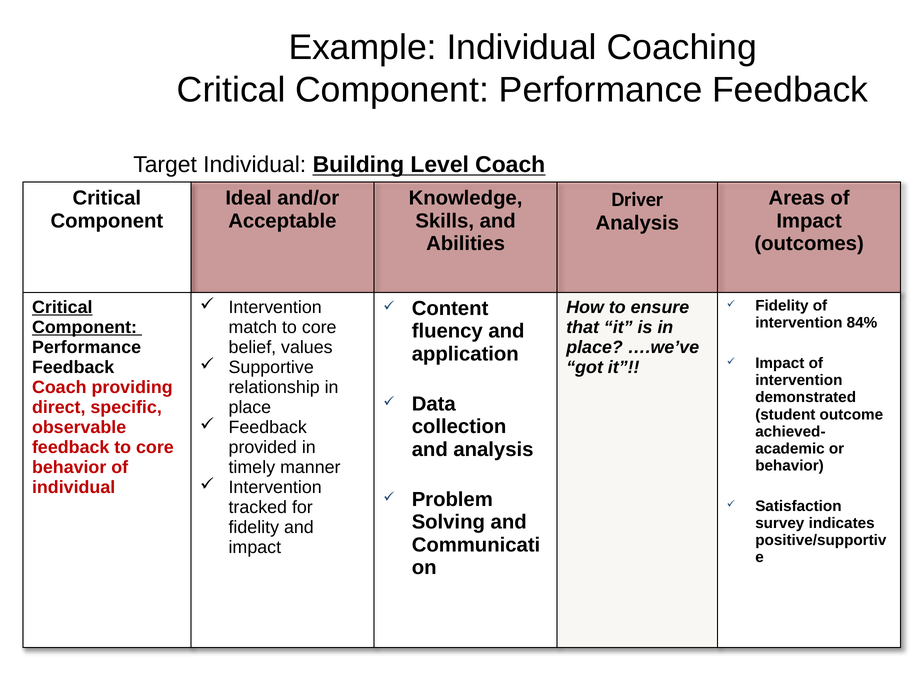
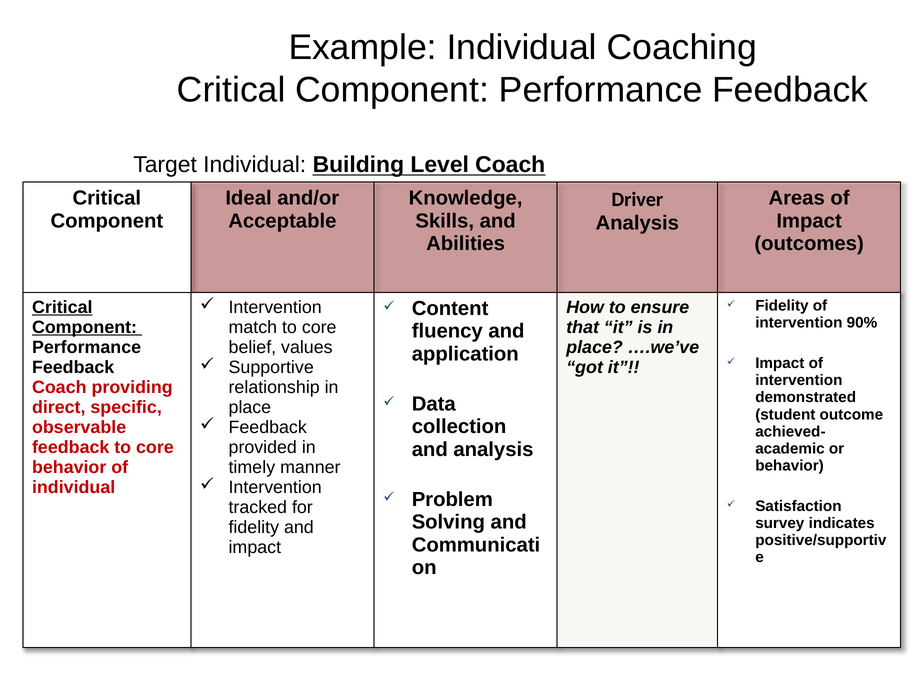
84%: 84% -> 90%
